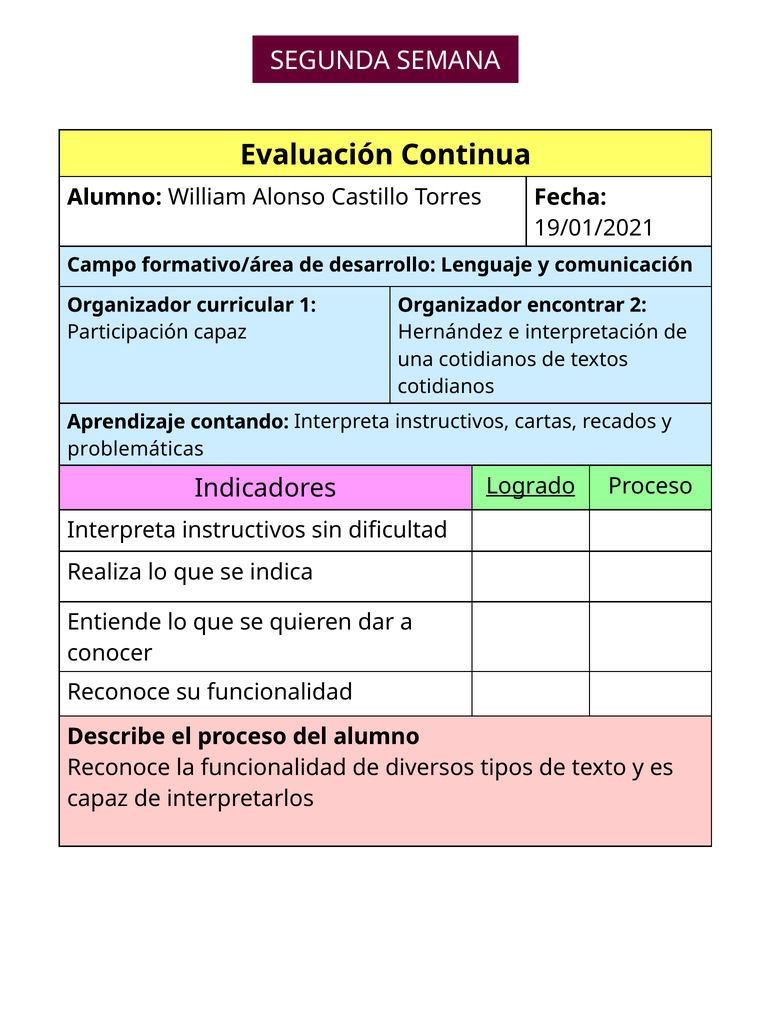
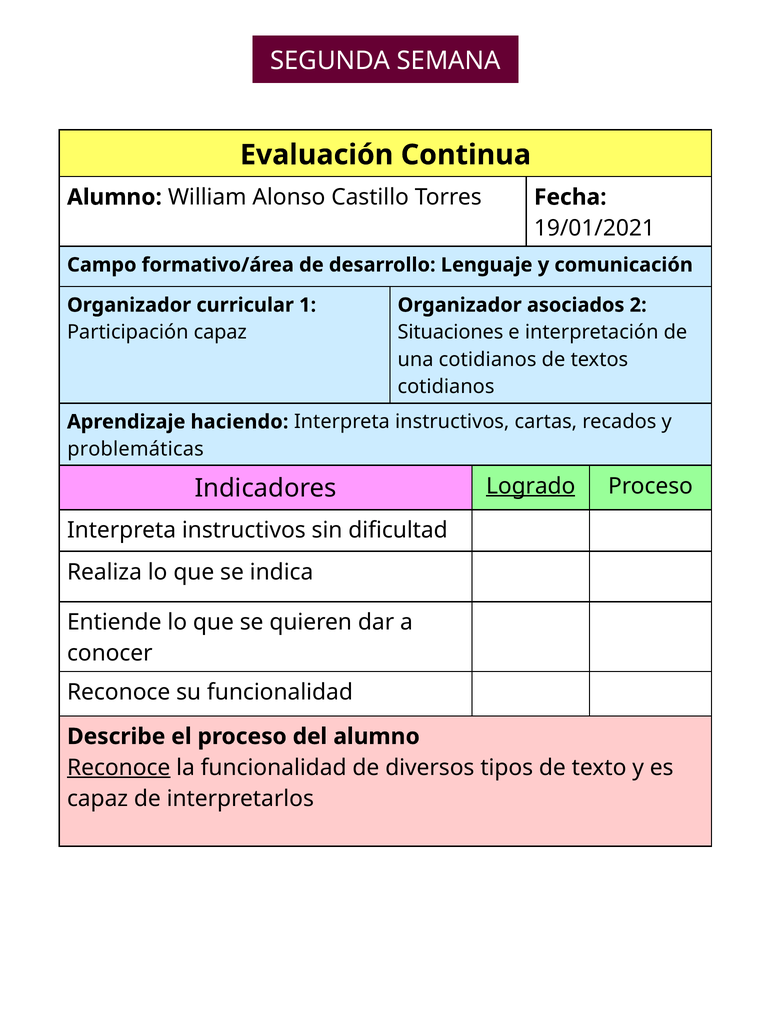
encontrar: encontrar -> asociados
Hernández: Hernández -> Situaciones
contando: contando -> haciendo
Reconoce at (119, 768) underline: none -> present
